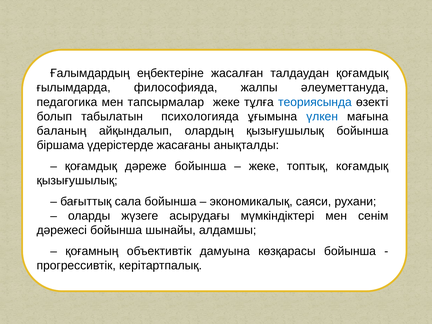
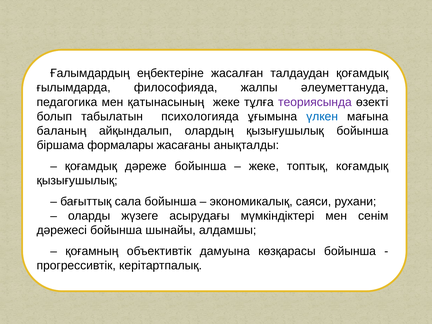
тапсырмалар: тапсырмалар -> қатынасының
теориясында colour: blue -> purple
үдерістерде: үдерістерде -> формaлaры
